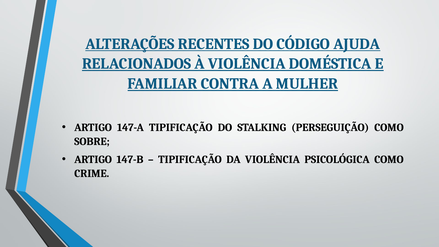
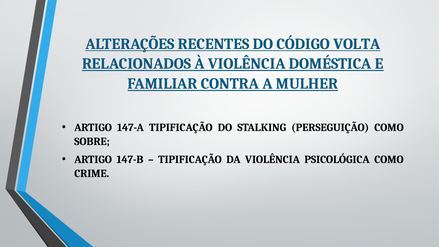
AJUDA: AJUDA -> VOLTA
